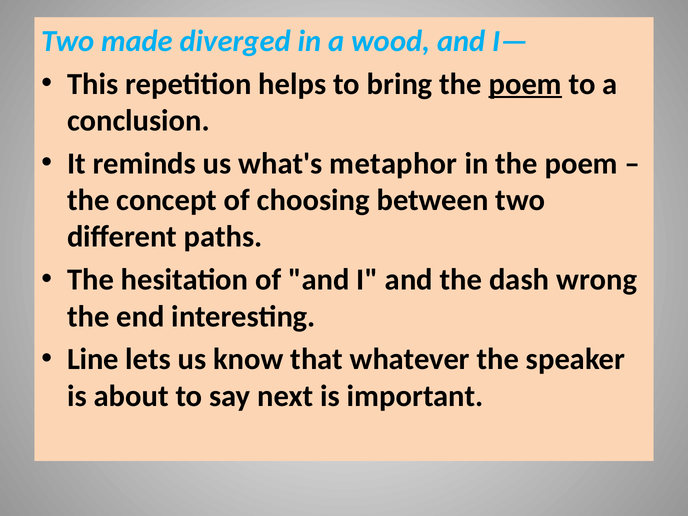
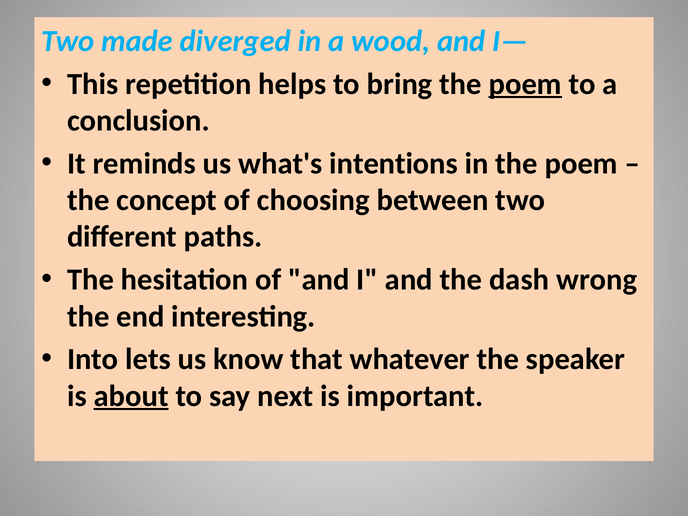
metaphor: metaphor -> intentions
Line: Line -> Into
about underline: none -> present
